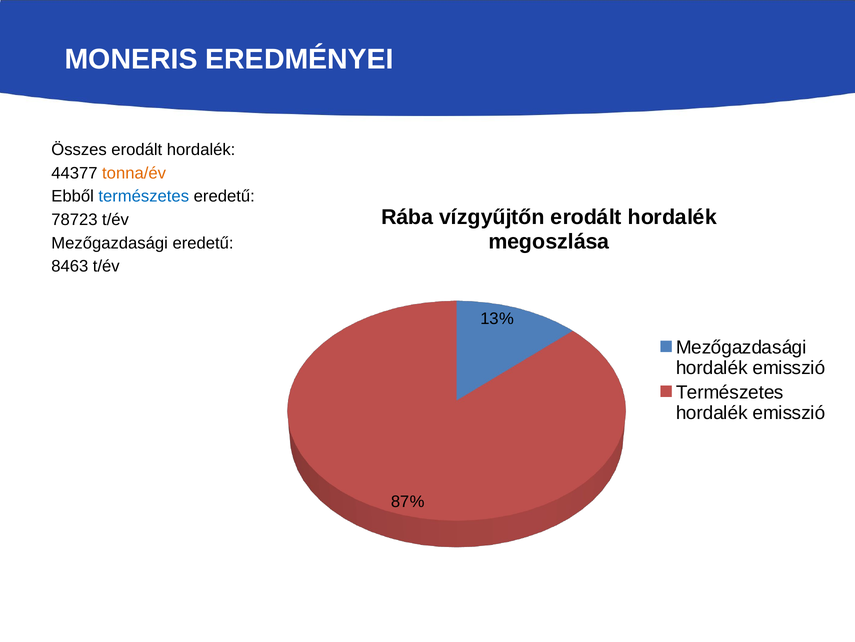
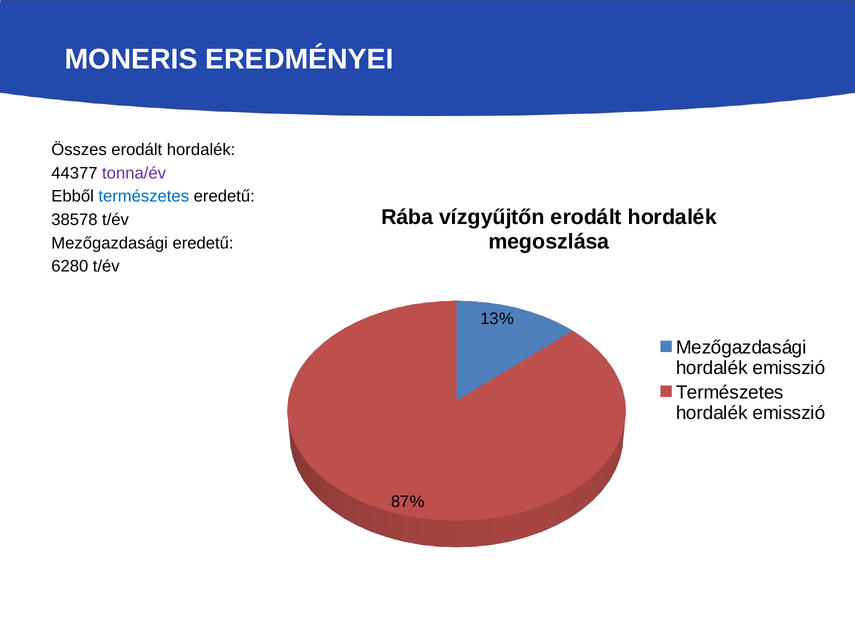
tonna/év colour: orange -> purple
78723: 78723 -> 38578
8463: 8463 -> 6280
